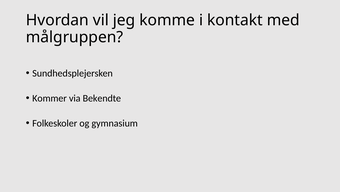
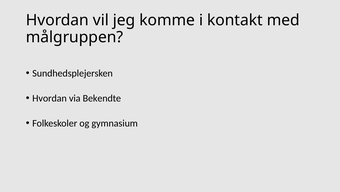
Kommer at (50, 98): Kommer -> Hvordan
